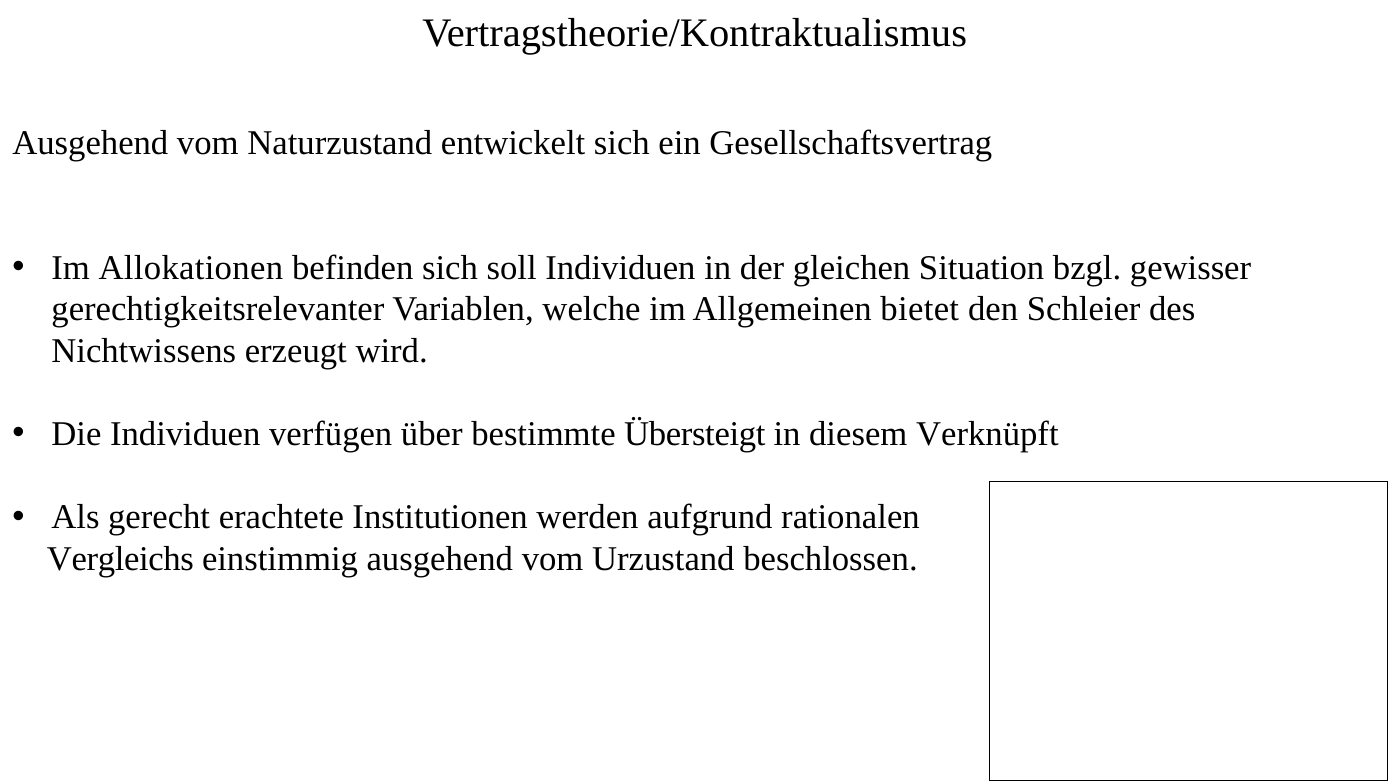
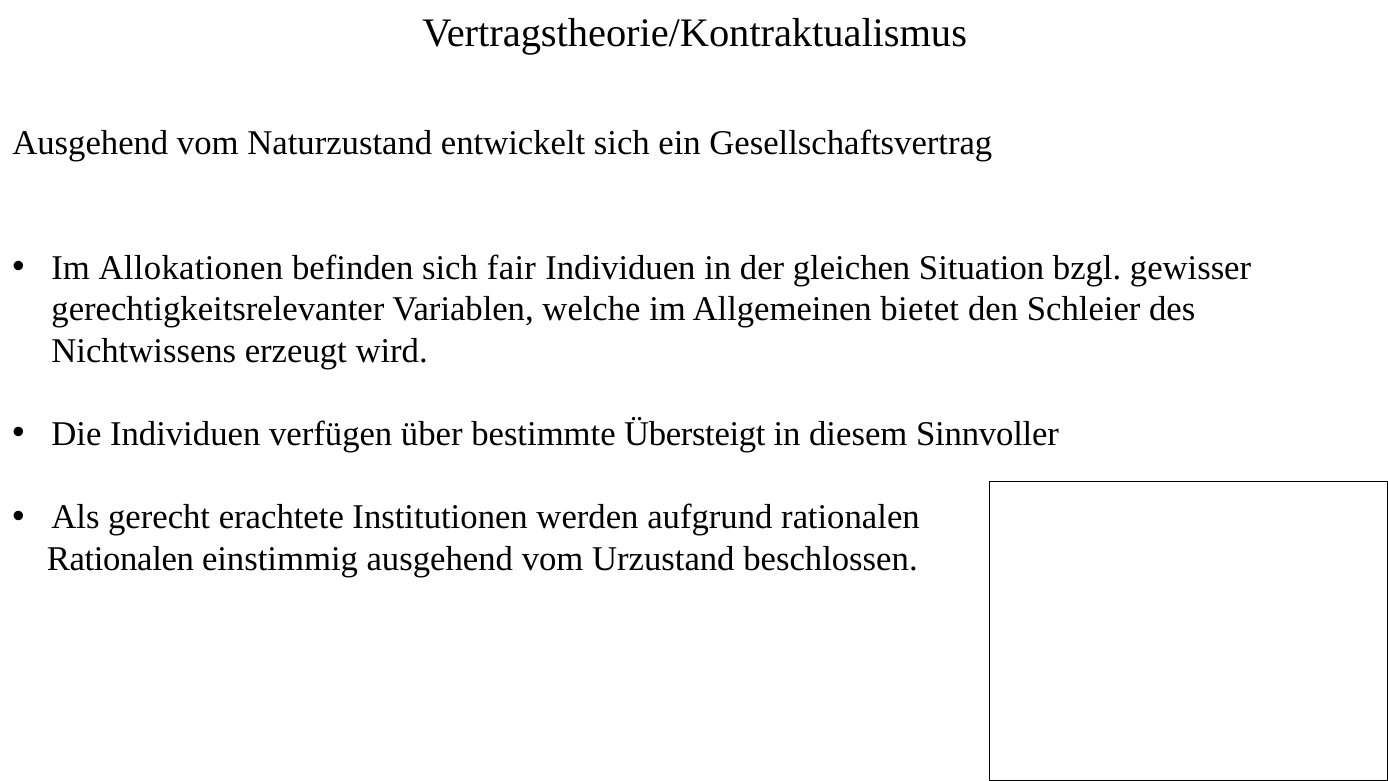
soll: soll -> fair
Verknüpft: Verknüpft -> Sinnvoller
Vergleichs at (120, 559): Vergleichs -> Rationalen
